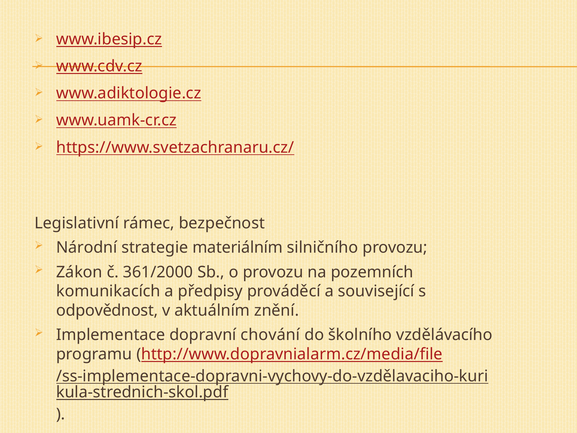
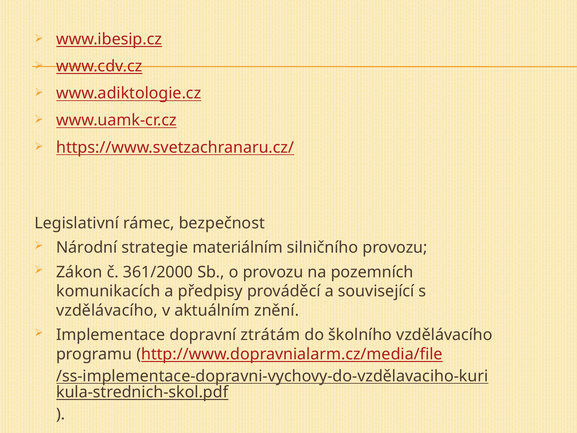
odpovědnost at (107, 310): odpovědnost -> vzdělávacího
chování: chování -> ztrátám
